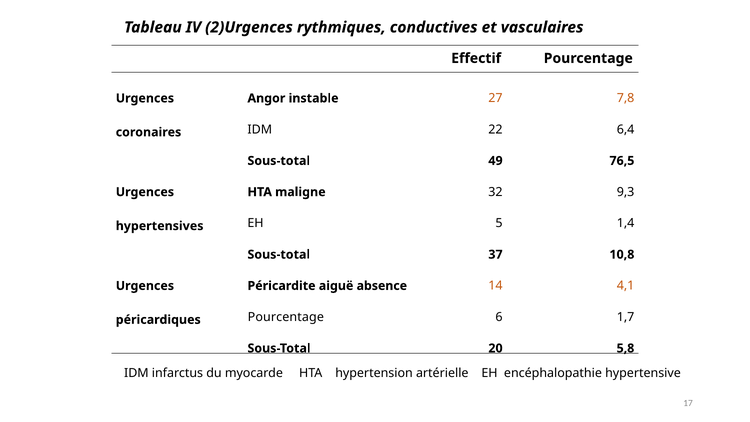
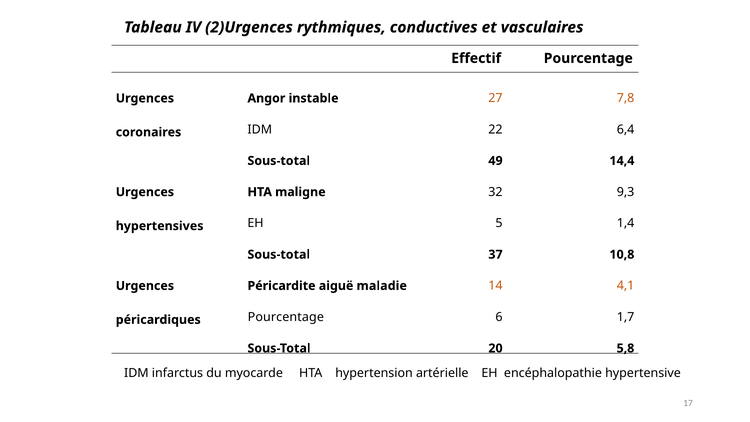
76,5: 76,5 -> 14,4
absence: absence -> maladie
